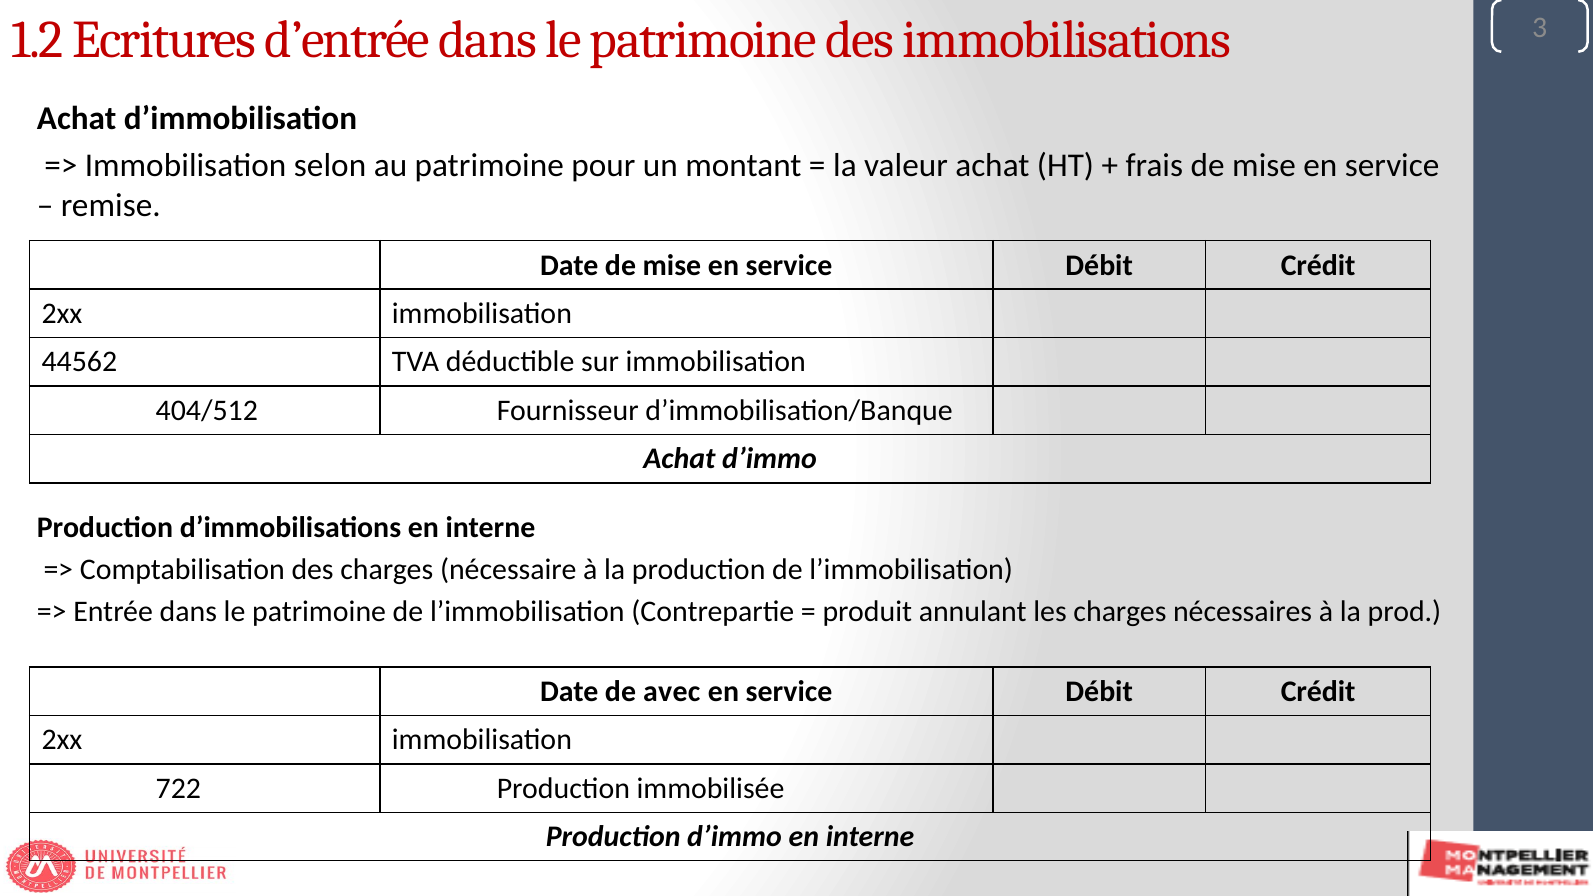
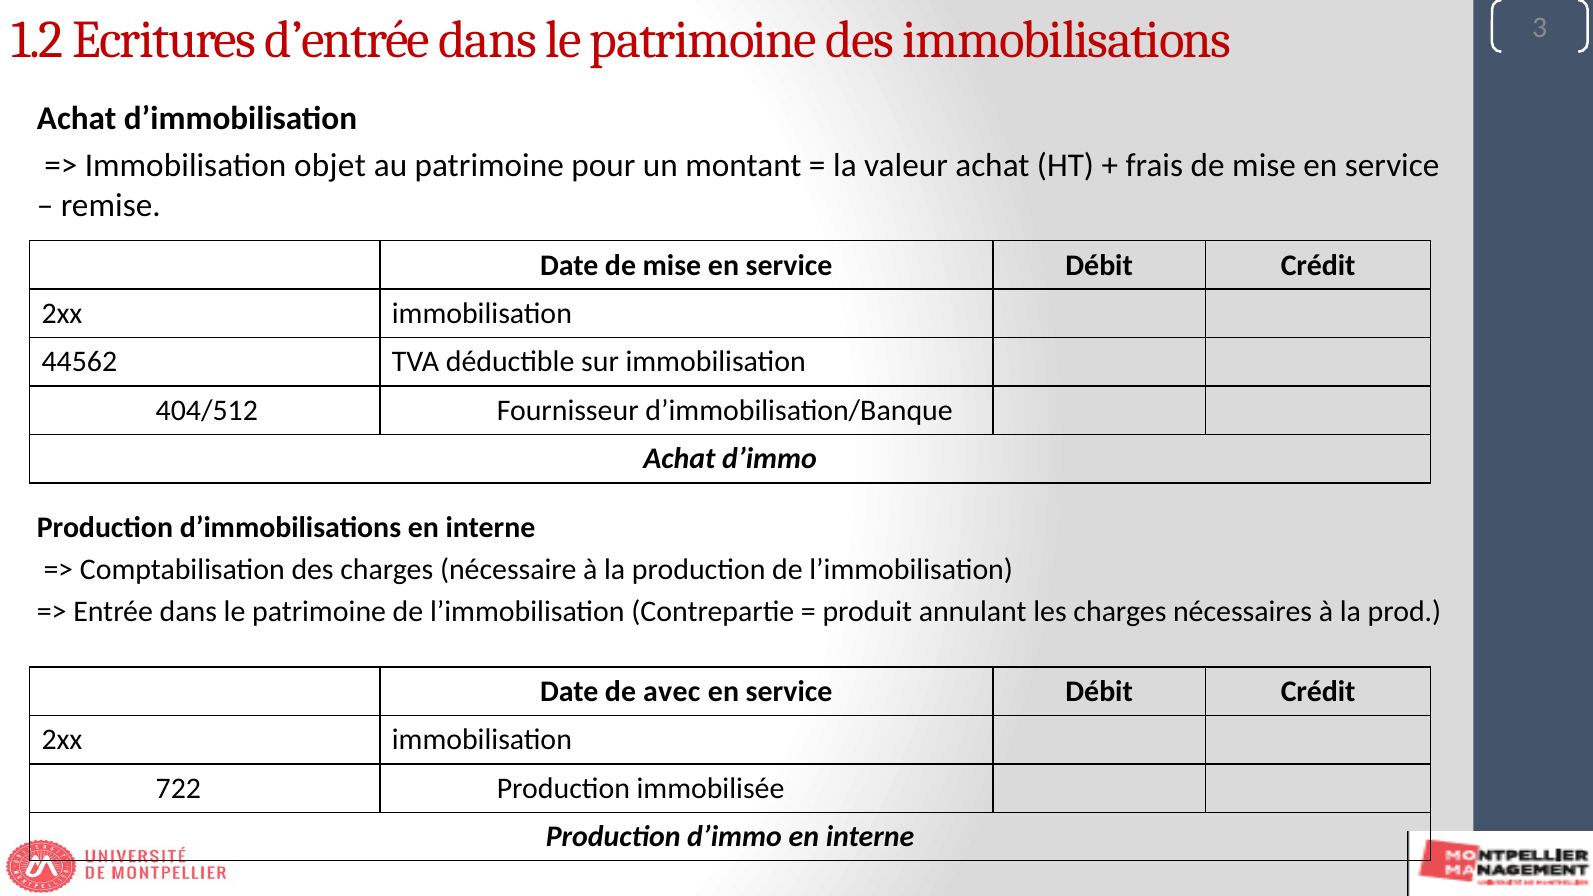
selon: selon -> objet
